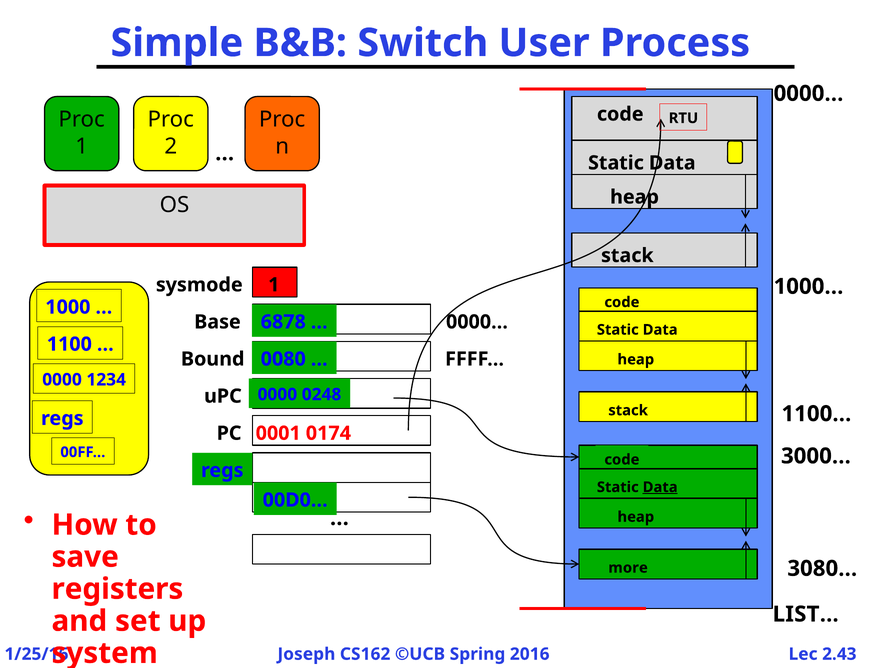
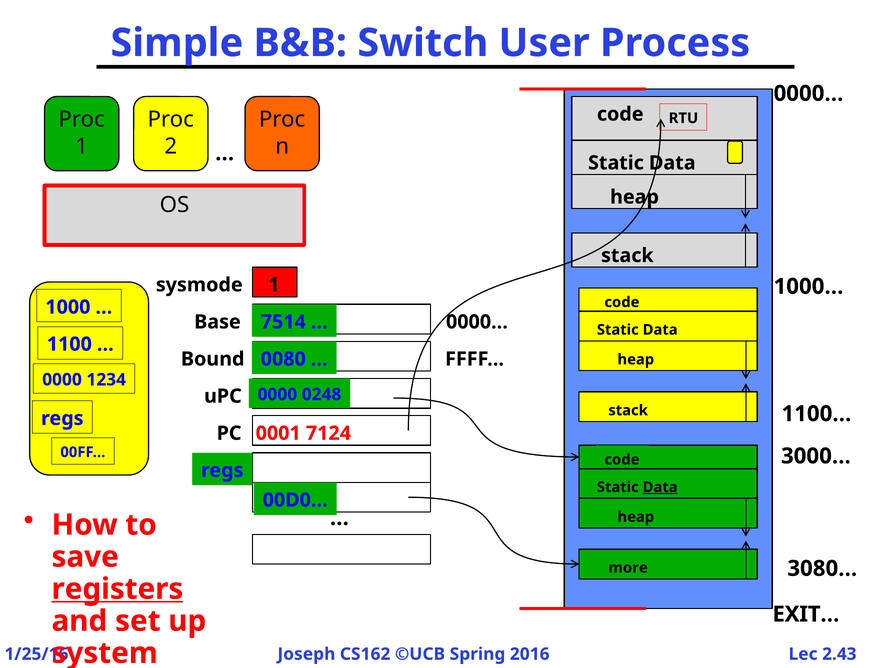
6878: 6878 -> 7514
0174: 0174 -> 7124
registers underline: none -> present
LIST…: LIST… -> EXIT…
